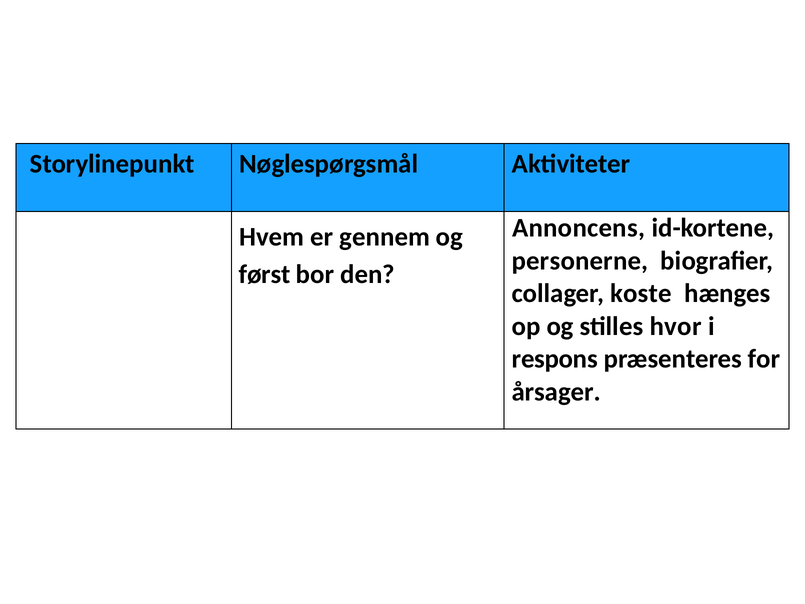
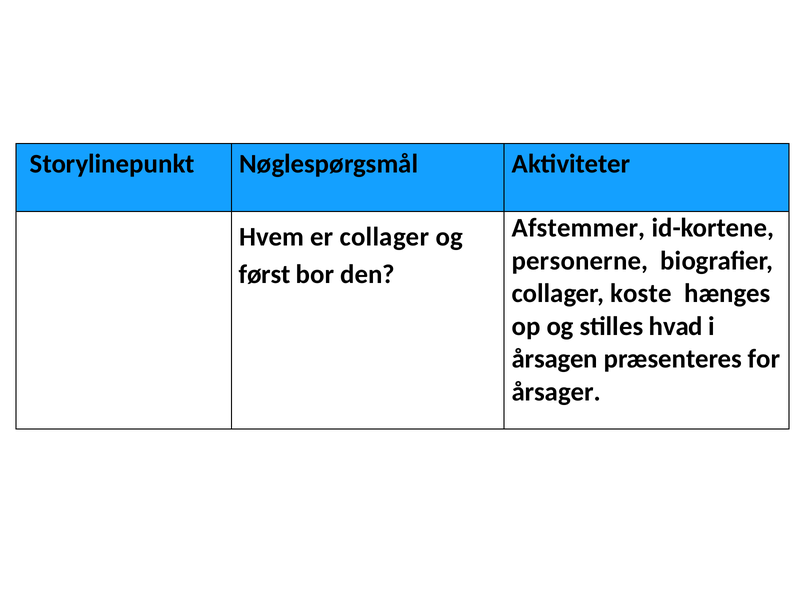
Annoncens: Annoncens -> Afstemmer
er gennem: gennem -> collager
hvor: hvor -> hvad
respons: respons -> årsagen
